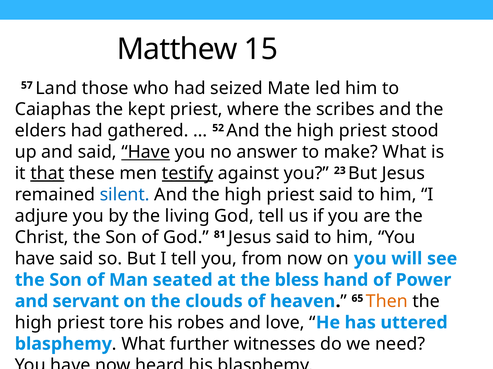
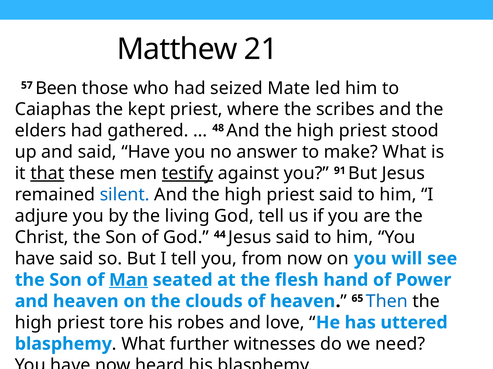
15: 15 -> 21
Land: Land -> Been
52: 52 -> 48
Have at (146, 152) underline: present -> none
23: 23 -> 91
81: 81 -> 44
Man underline: none -> present
bless: bless -> flesh
and servant: servant -> heaven
Then colour: orange -> blue
